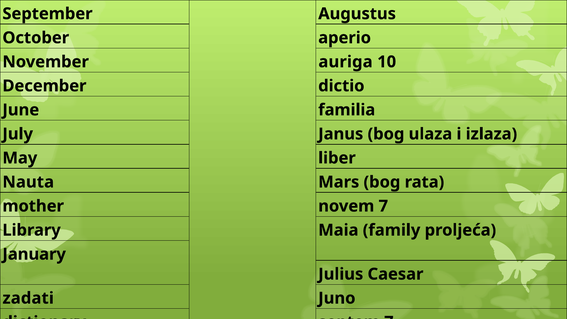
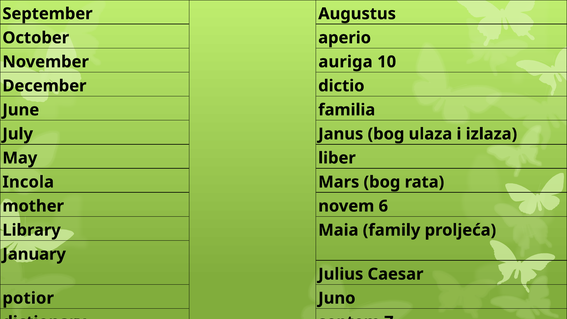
Nauta: Nauta -> Incola
novem 7: 7 -> 6
zadati: zadati -> potior
